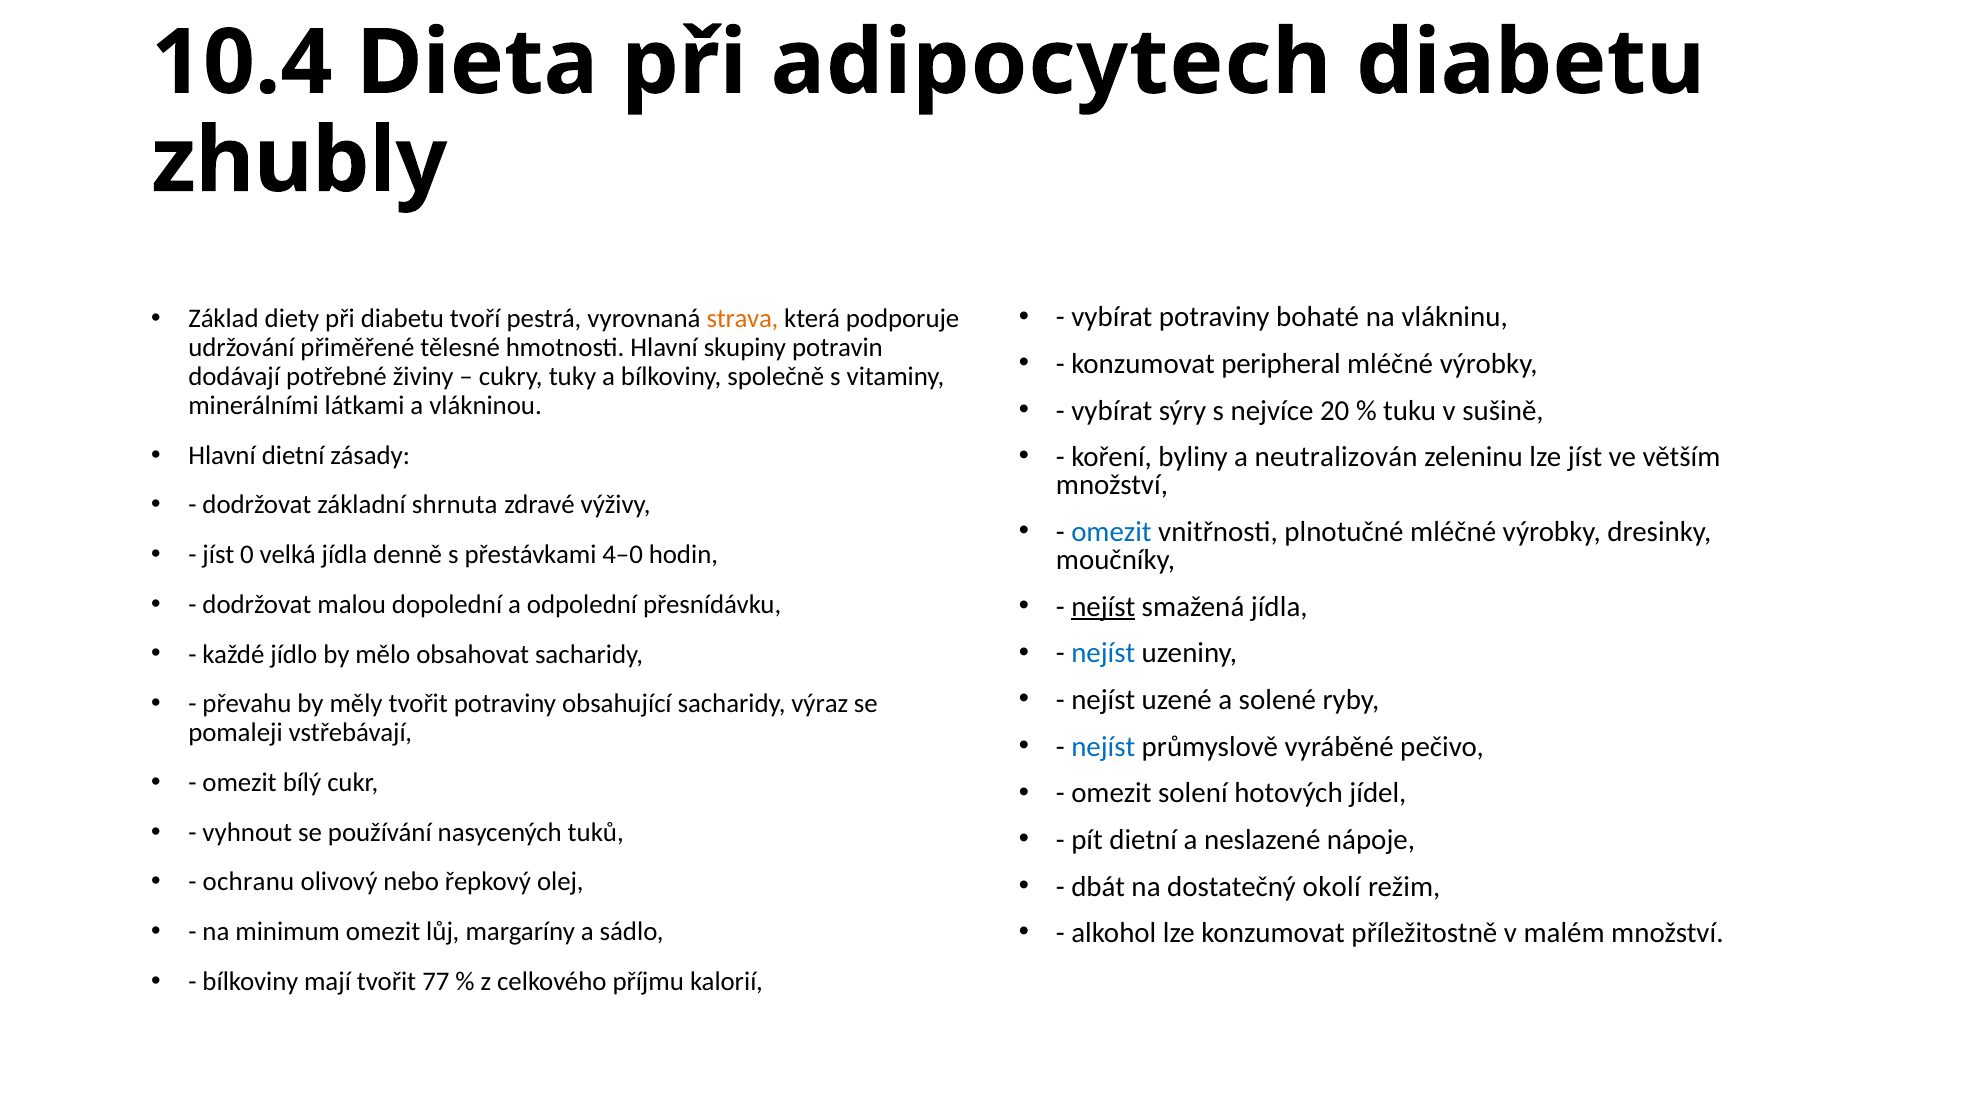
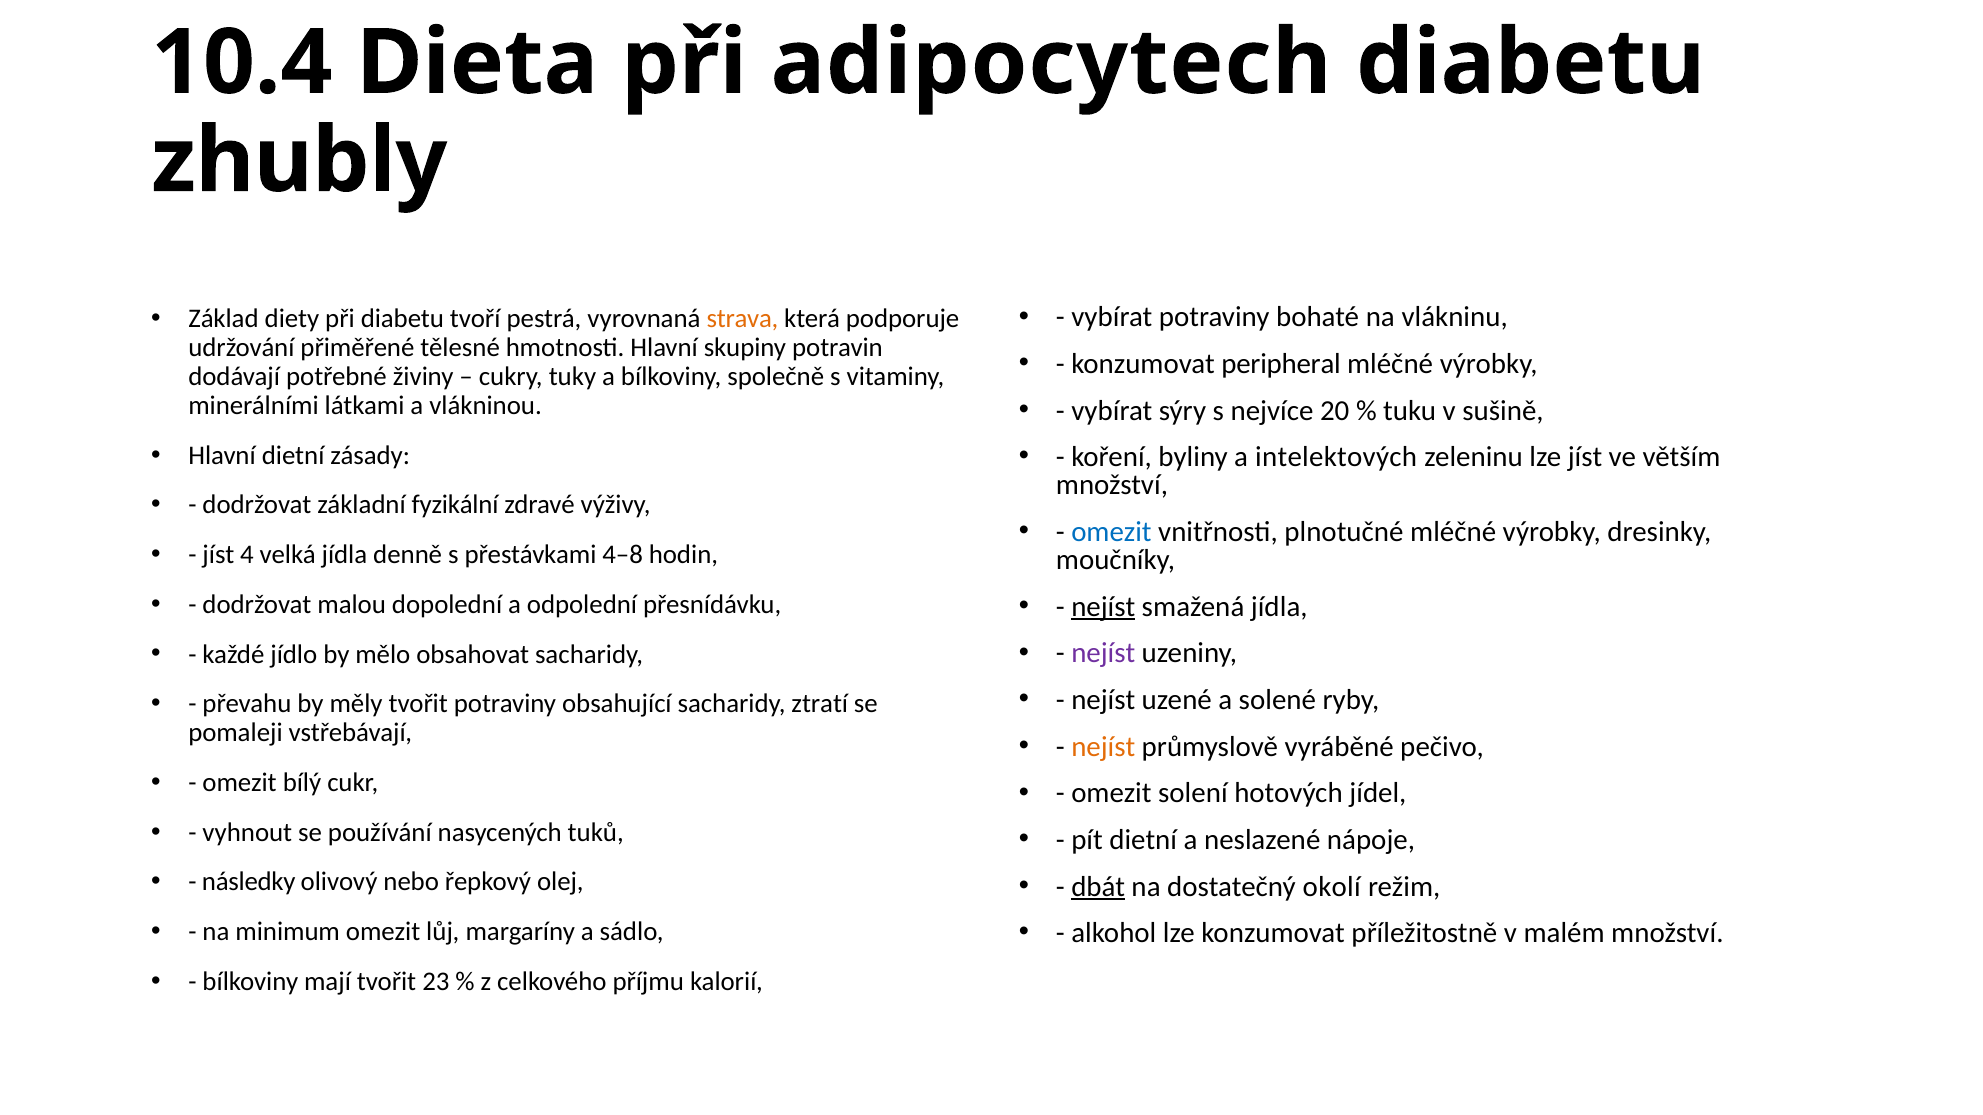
neutralizován: neutralizován -> intelektových
shrnuta: shrnuta -> fyzikální
0: 0 -> 4
4–0: 4–0 -> 4–8
nejíst at (1103, 654) colour: blue -> purple
výraz: výraz -> ztratí
nejíst at (1103, 747) colour: blue -> orange
ochranu: ochranu -> následky
dbát underline: none -> present
77: 77 -> 23
